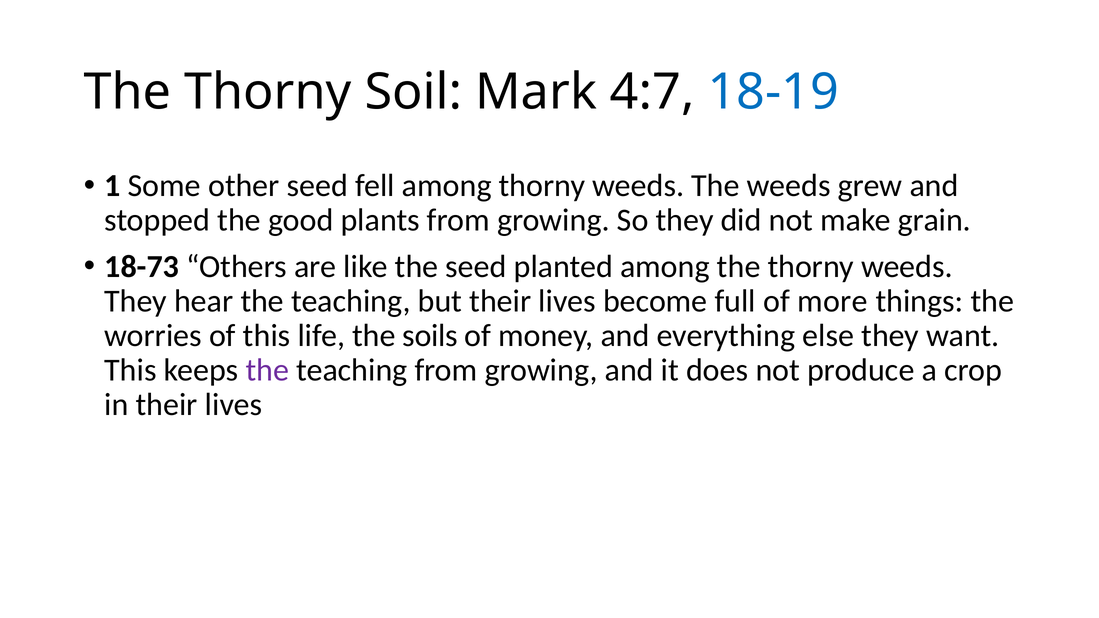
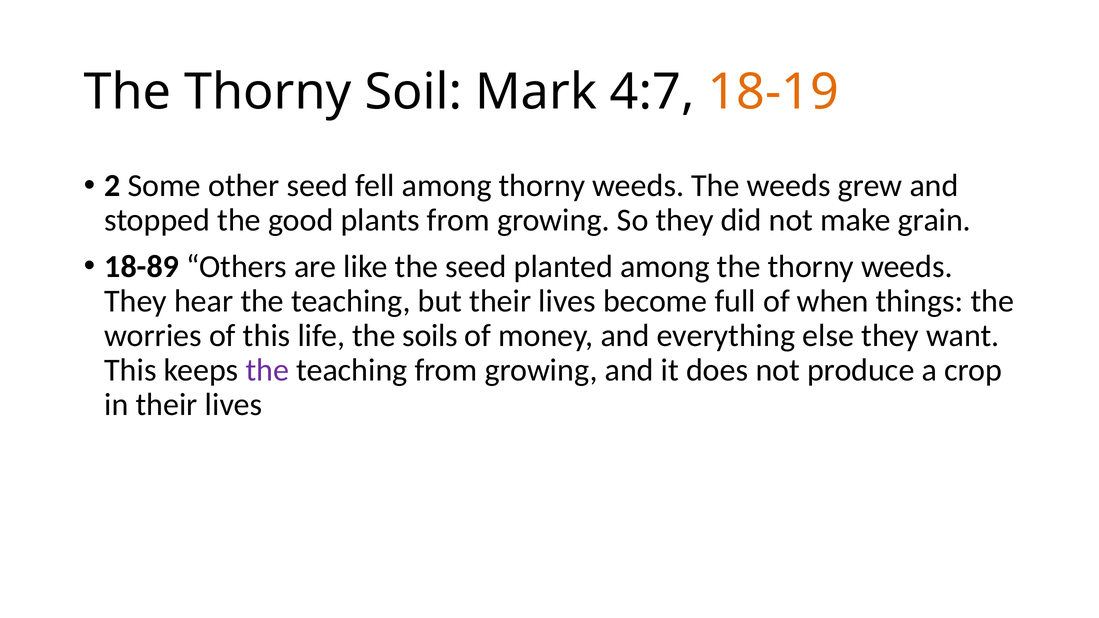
18-19 colour: blue -> orange
1: 1 -> 2
18-73: 18-73 -> 18-89
more: more -> when
